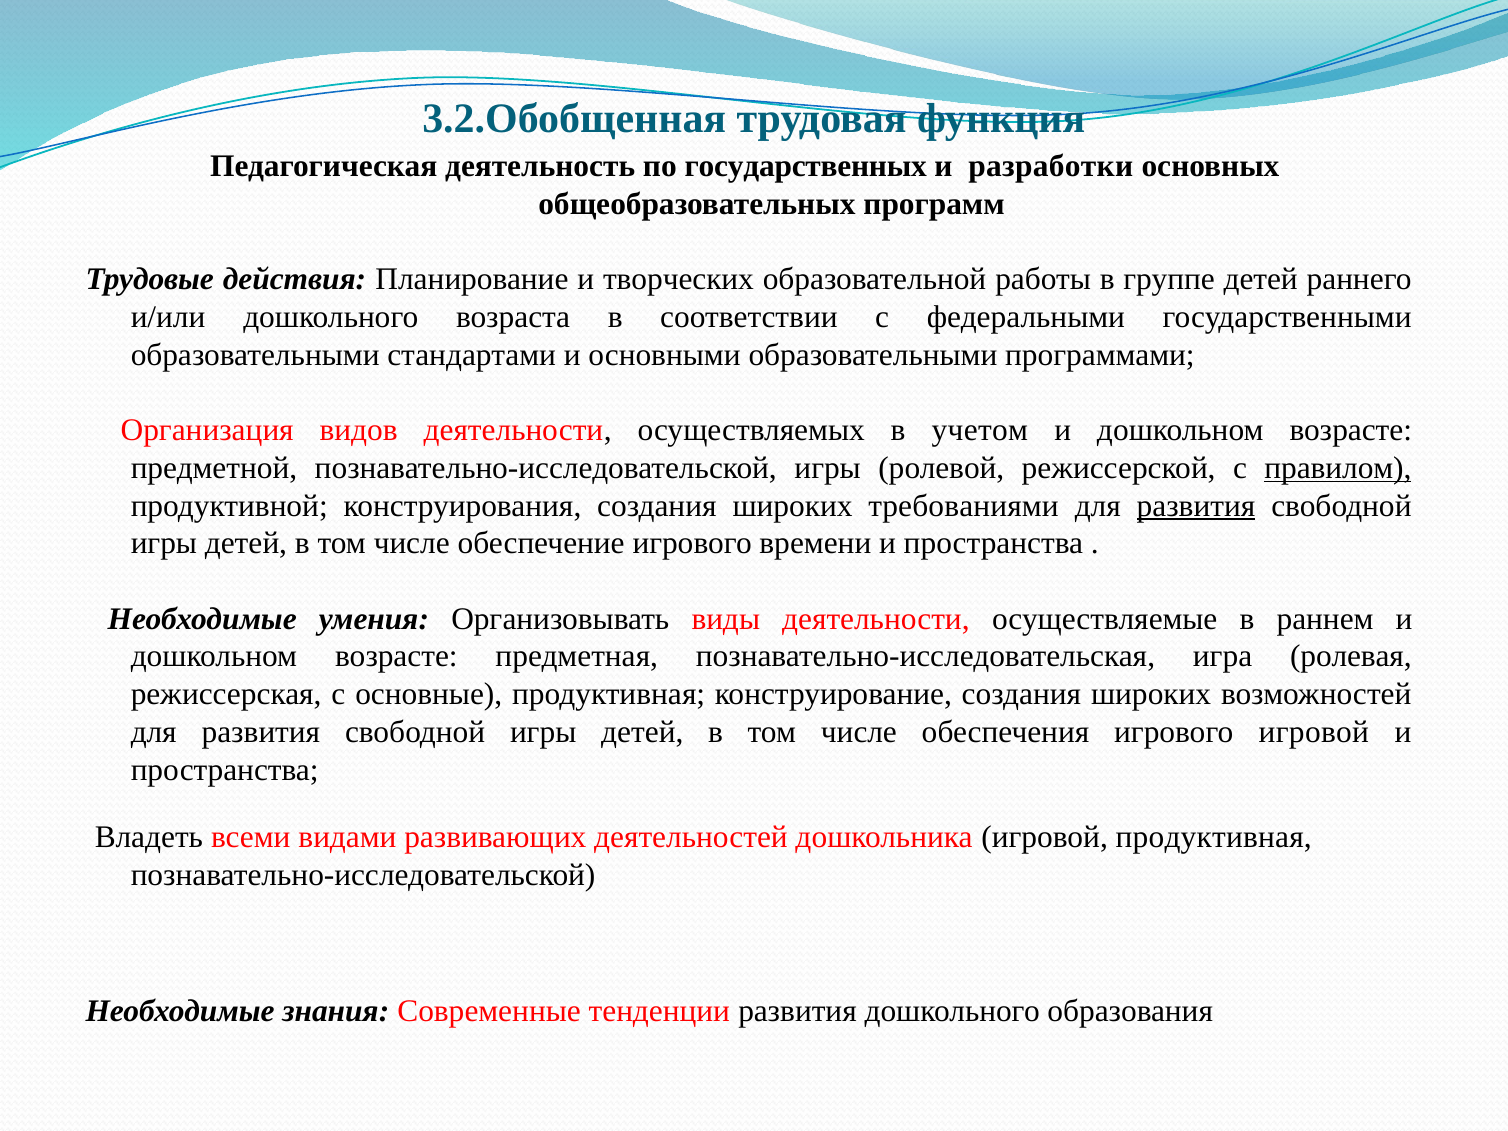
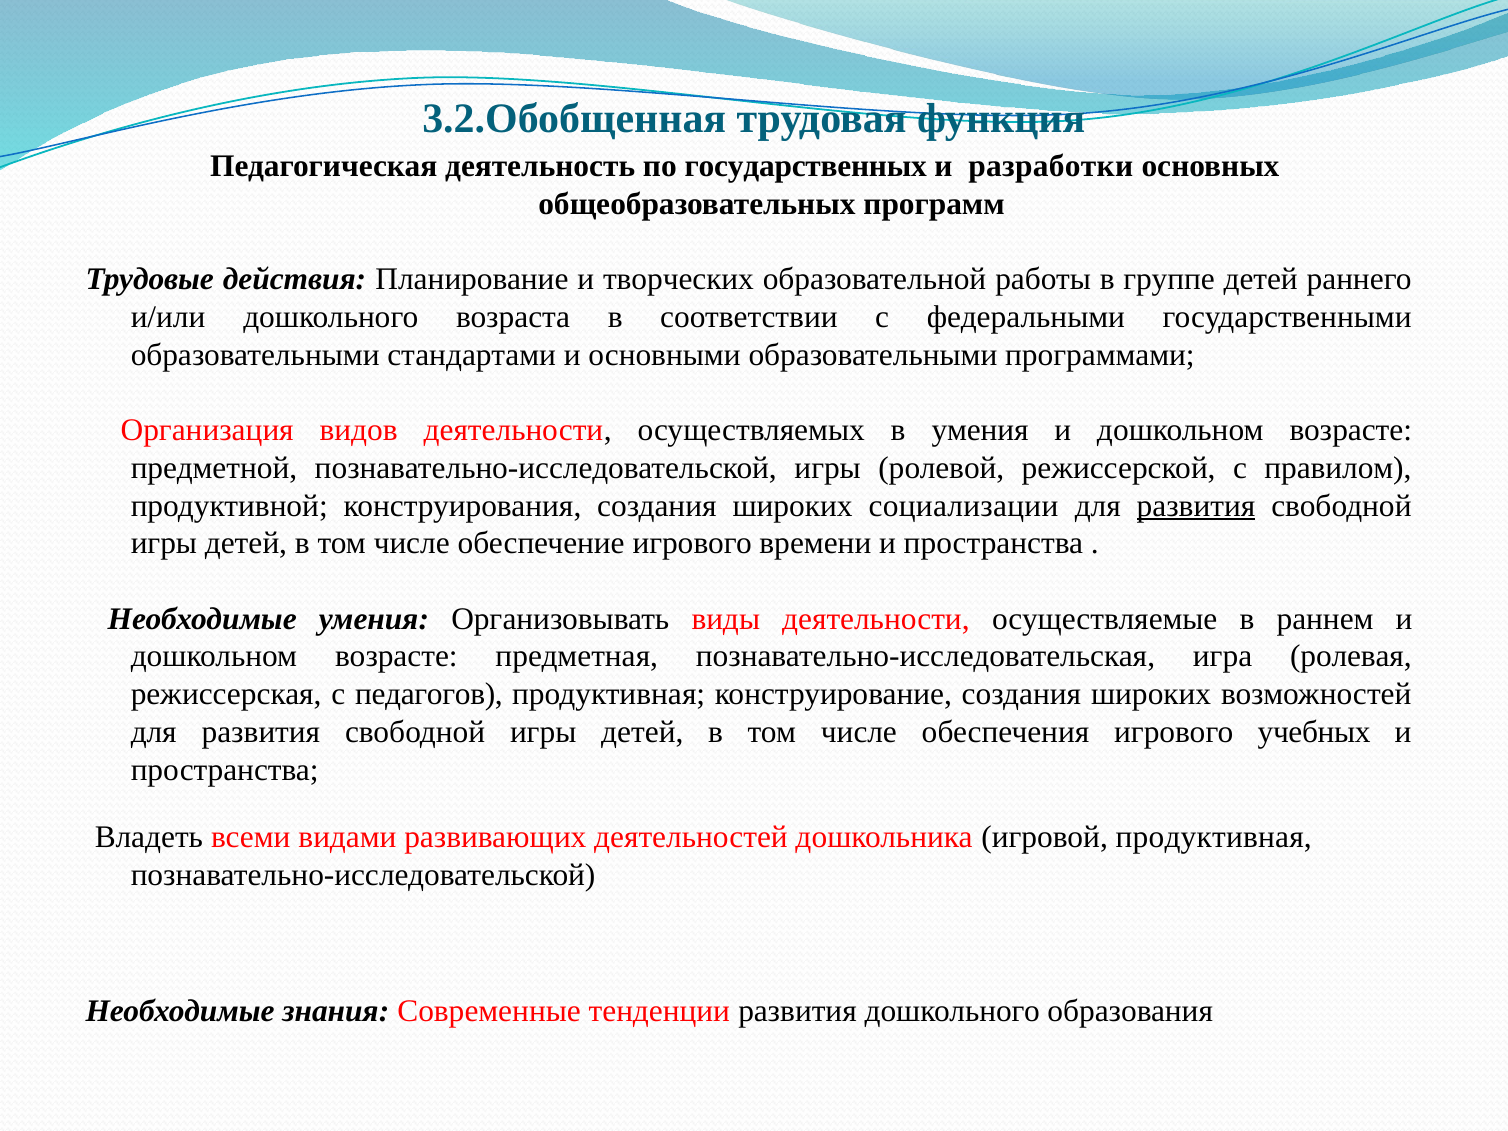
в учетом: учетом -> умения
правилом underline: present -> none
требованиями: требованиями -> социализации
основные: основные -> педагогов
игрового игровой: игровой -> учебных
